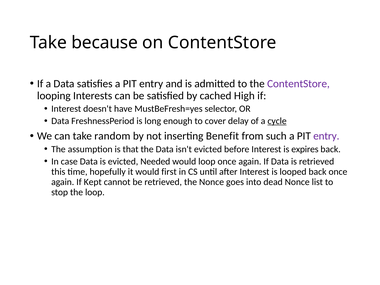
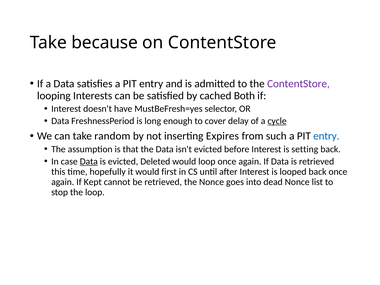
High: High -> Both
Benefit: Benefit -> Expires
entry at (326, 136) colour: purple -> blue
expires: expires -> setting
Data at (89, 161) underline: none -> present
Needed: Needed -> Deleted
